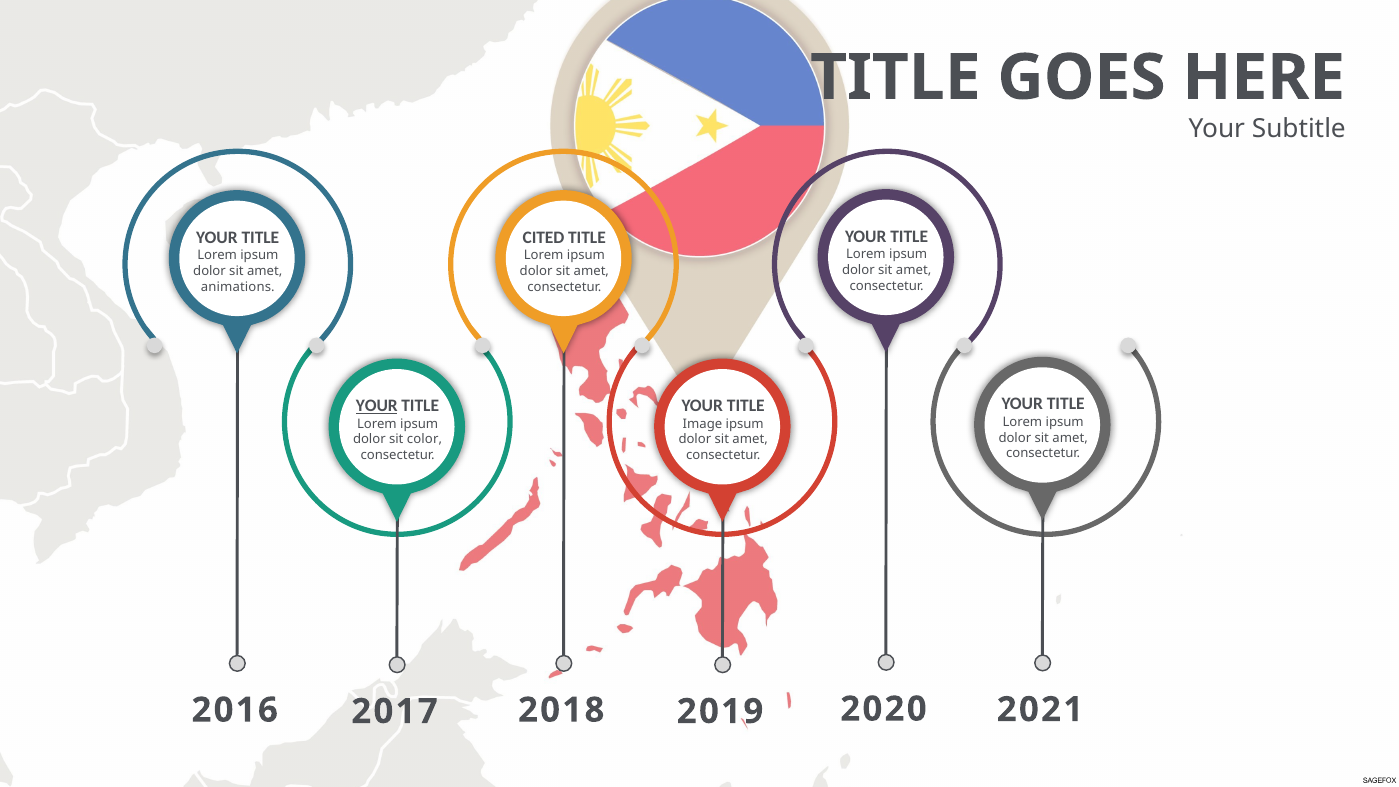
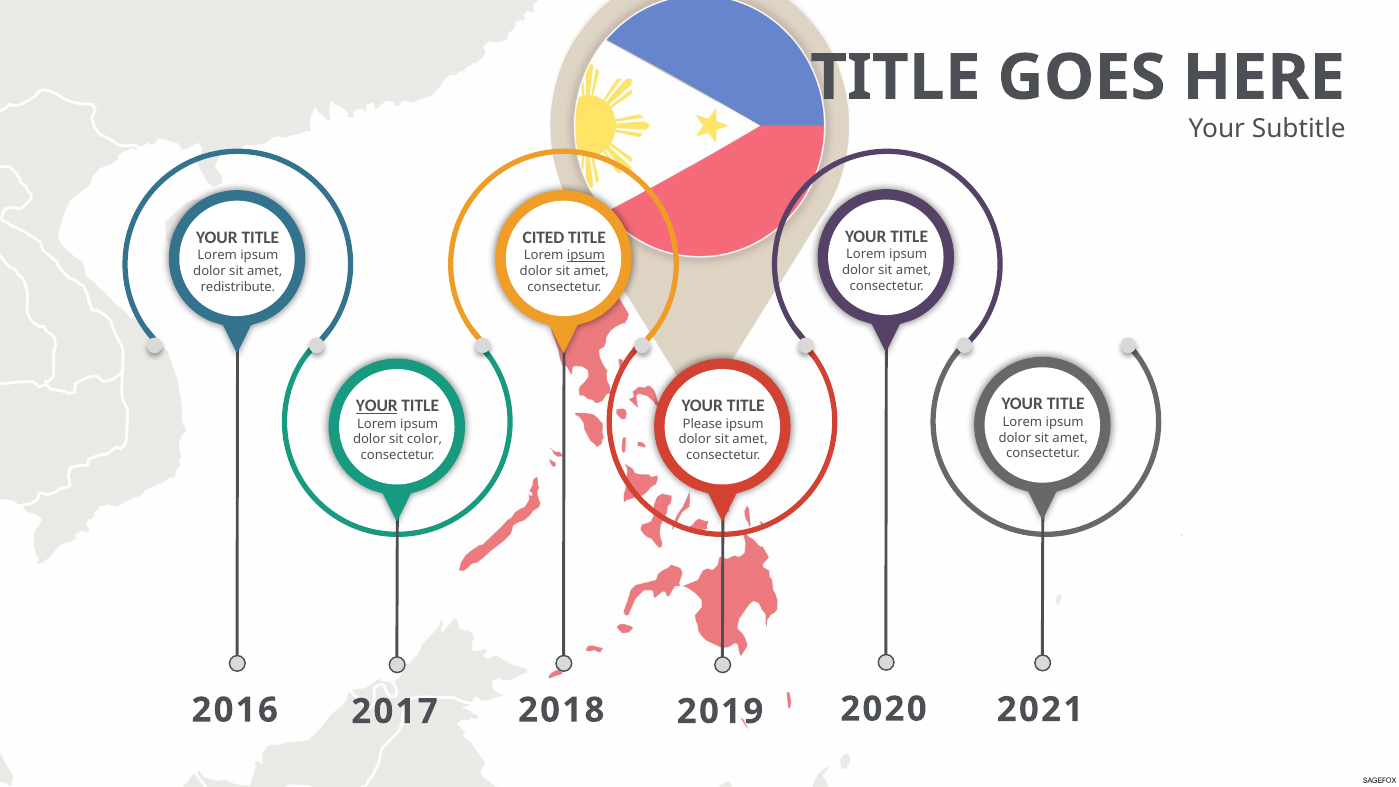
ipsum at (586, 255) underline: none -> present
animations: animations -> redistribute
Image: Image -> Please
